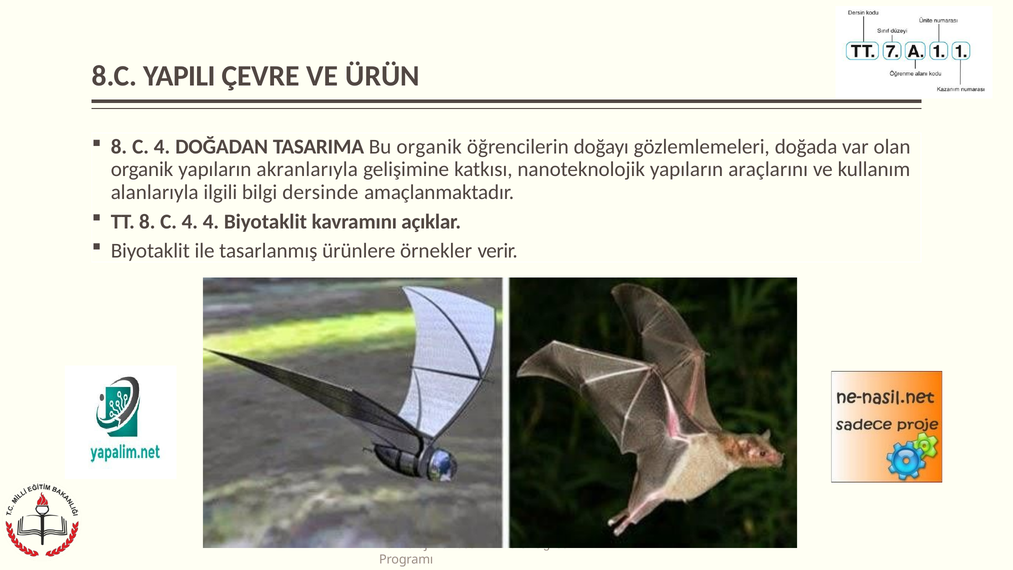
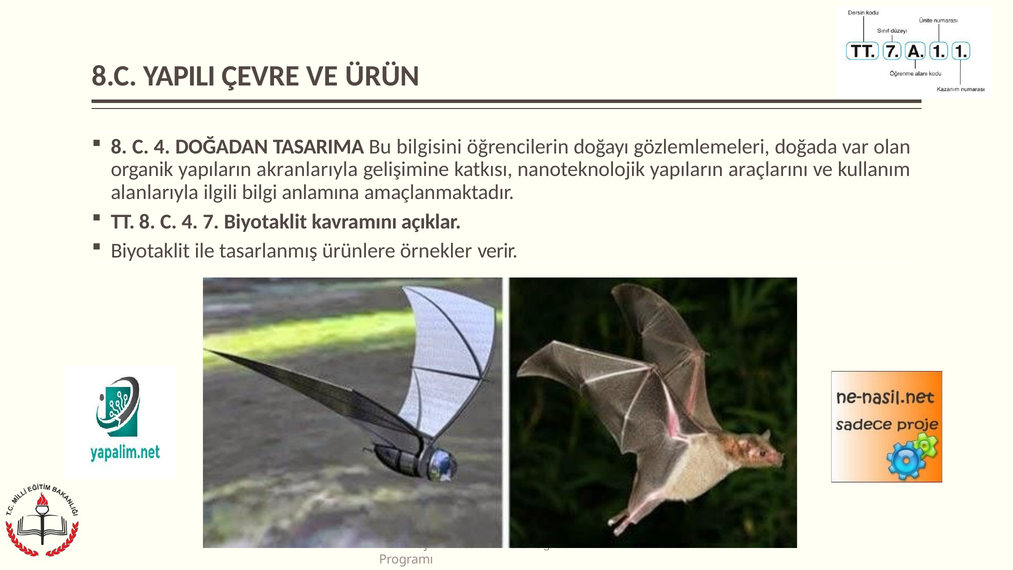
Bu organik: organik -> bilgisini
dersinde: dersinde -> anlamına
4 4: 4 -> 7
